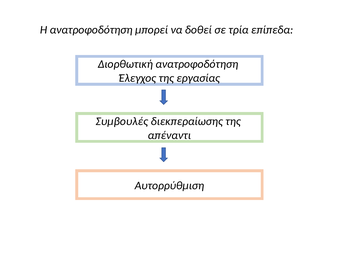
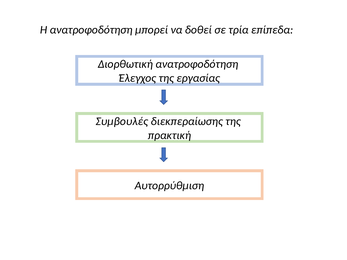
απέναντι: απέναντι -> πρακτική
